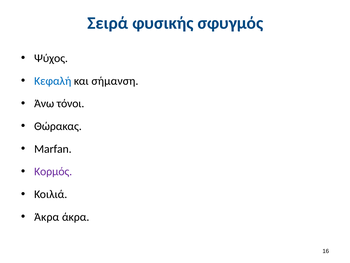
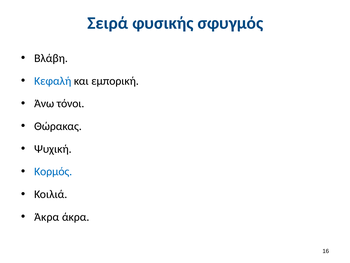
Ψύχος: Ψύχος -> Βλάβη
σήμανση: σήμανση -> εμπορική
Marfan: Marfan -> Ψυχική
Κορμός colour: purple -> blue
